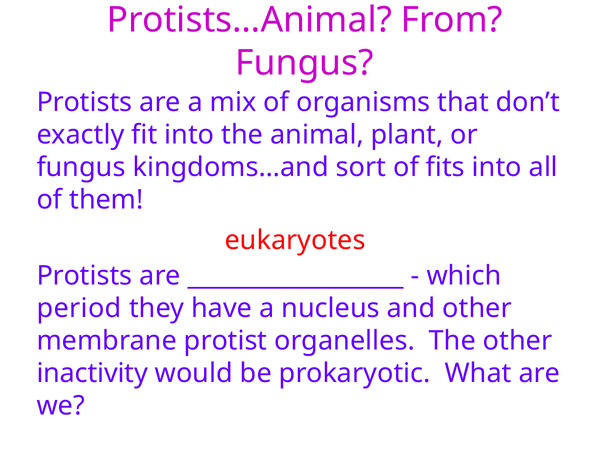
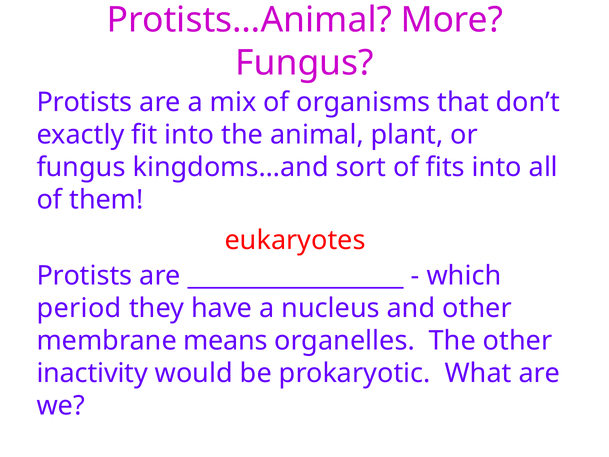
From: From -> More
protist: protist -> means
